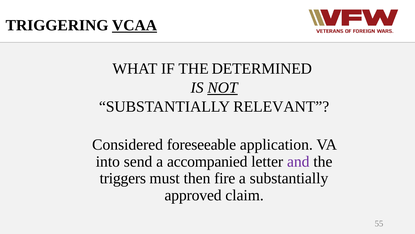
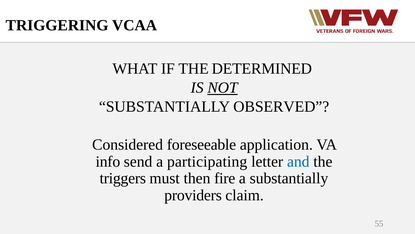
VCAA underline: present -> none
RELEVANT: RELEVANT -> OBSERVED
into: into -> info
accompanied: accompanied -> participating
and colour: purple -> blue
approved: approved -> providers
